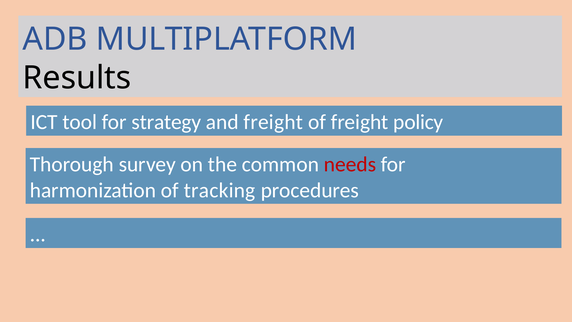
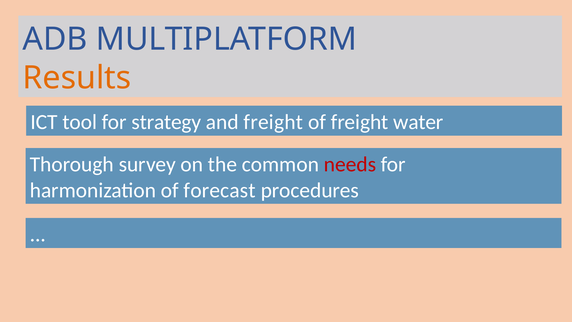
Results colour: black -> orange
policy: policy -> water
tracking: tracking -> forecast
